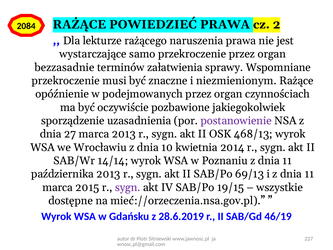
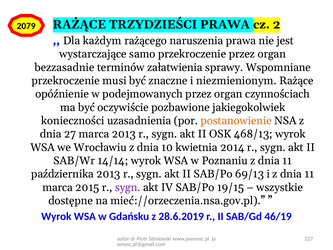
POWIEDZIEĆ: POWIEDZIEĆ -> TRZYDZIEŚCI
2084: 2084 -> 2079
lekturze: lekturze -> każdym
sporządzenie: sporządzenie -> konieczności
postanowienie colour: purple -> orange
